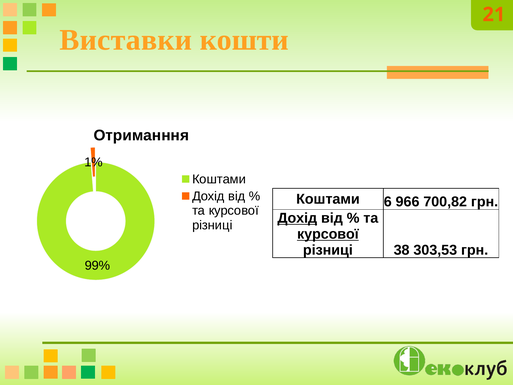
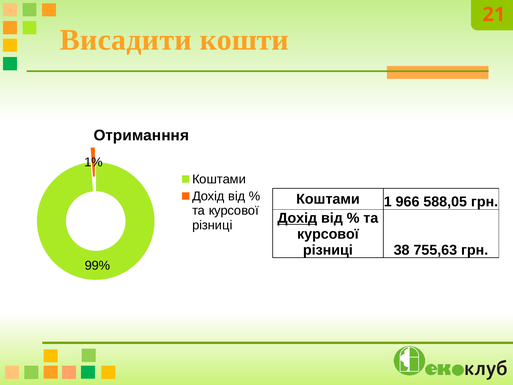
Виставки: Виставки -> Висадити
6: 6 -> 1
700,82: 700,82 -> 588,05
курсової at (328, 234) underline: present -> none
303,53: 303,53 -> 755,63
